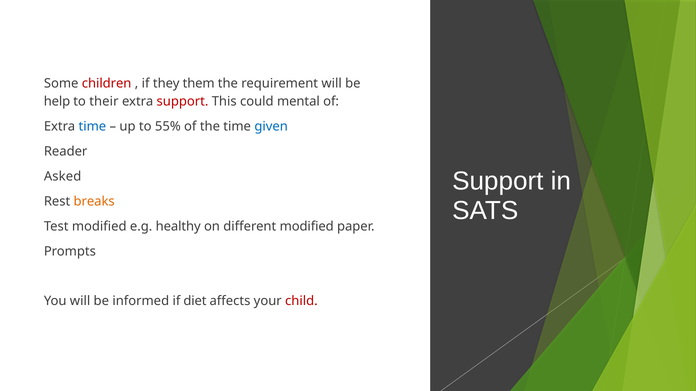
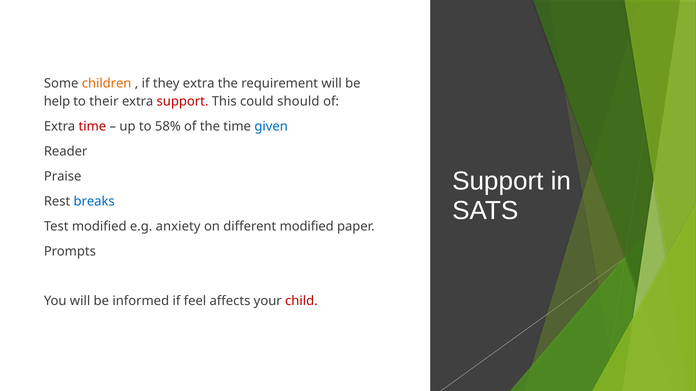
children colour: red -> orange
they them: them -> extra
mental: mental -> should
time at (92, 127) colour: blue -> red
55%: 55% -> 58%
Asked: Asked -> Praise
breaks colour: orange -> blue
healthy: healthy -> anxiety
diet: diet -> feel
